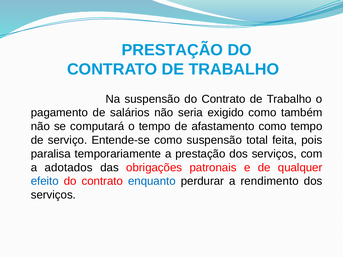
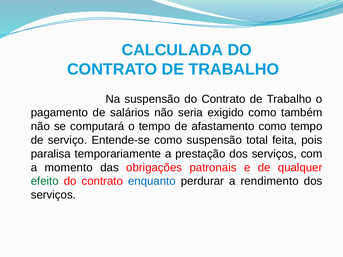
PRESTAÇÃO at (172, 50): PRESTAÇÃO -> CALCULADA
adotados: adotados -> momento
efeito colour: blue -> green
